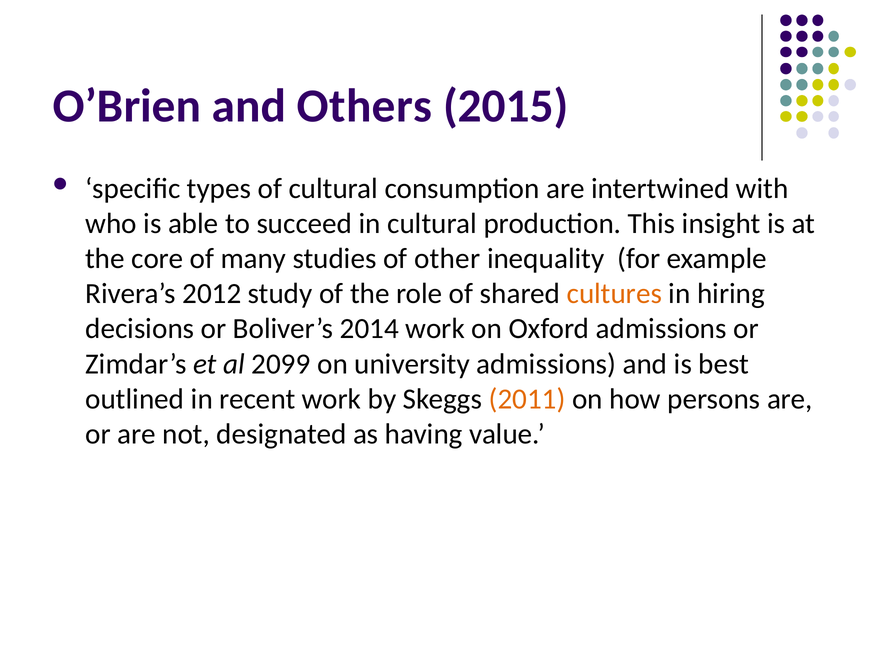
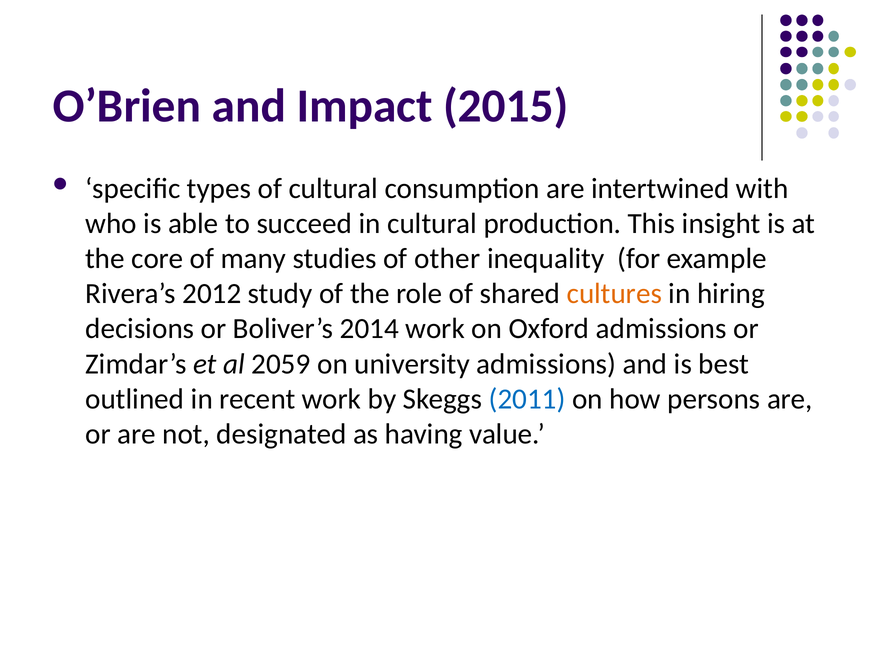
Others: Others -> Impact
2099: 2099 -> 2059
2011 colour: orange -> blue
